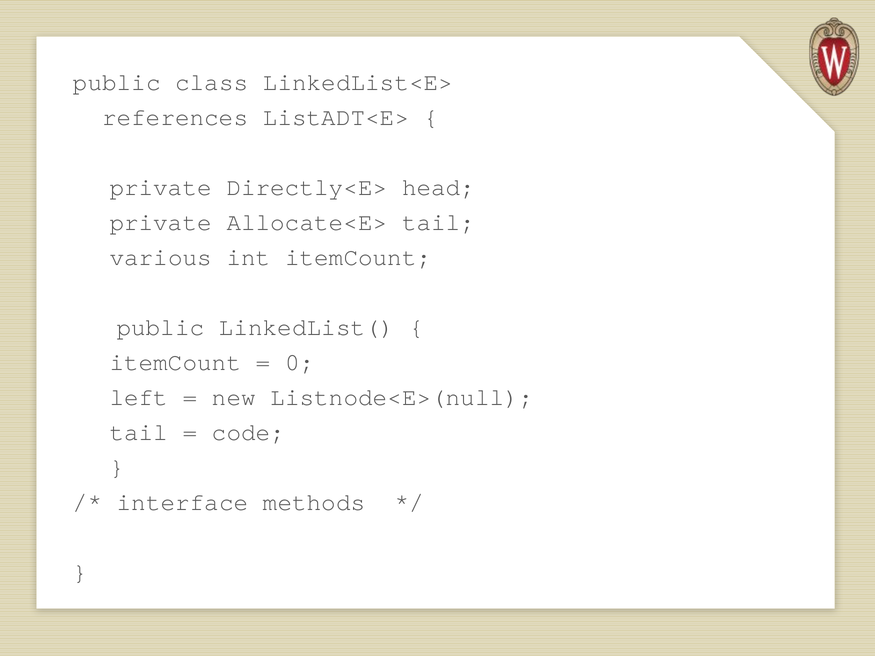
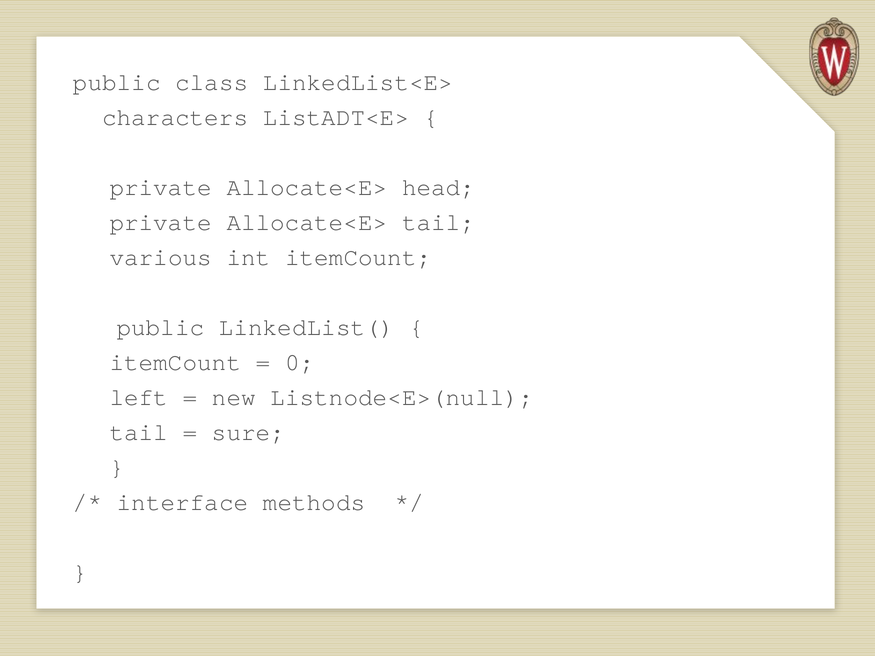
references: references -> characters
Directly<E> at (307, 187): Directly<E> -> Allocate<E>
code: code -> sure
